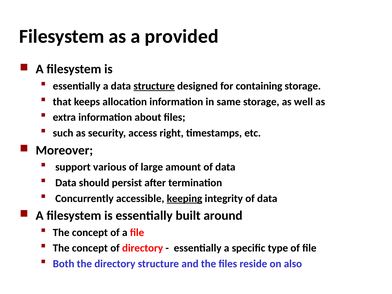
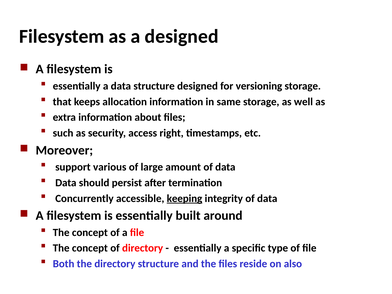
a provided: provided -> designed
structure at (154, 86) underline: present -> none
containing: containing -> versioning
